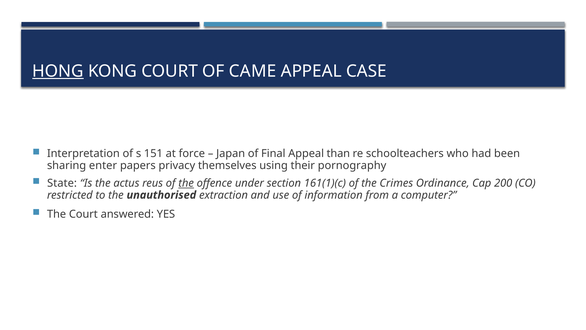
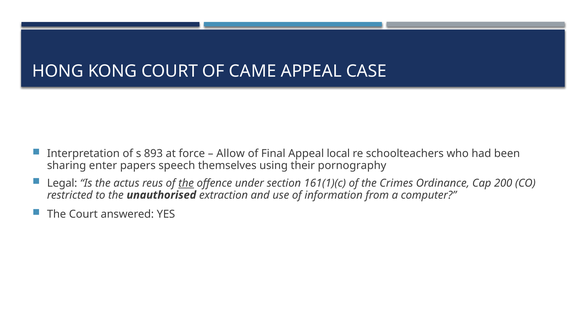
HONG underline: present -> none
151: 151 -> 893
Japan: Japan -> Allow
than: than -> local
privacy: privacy -> speech
State: State -> Legal
